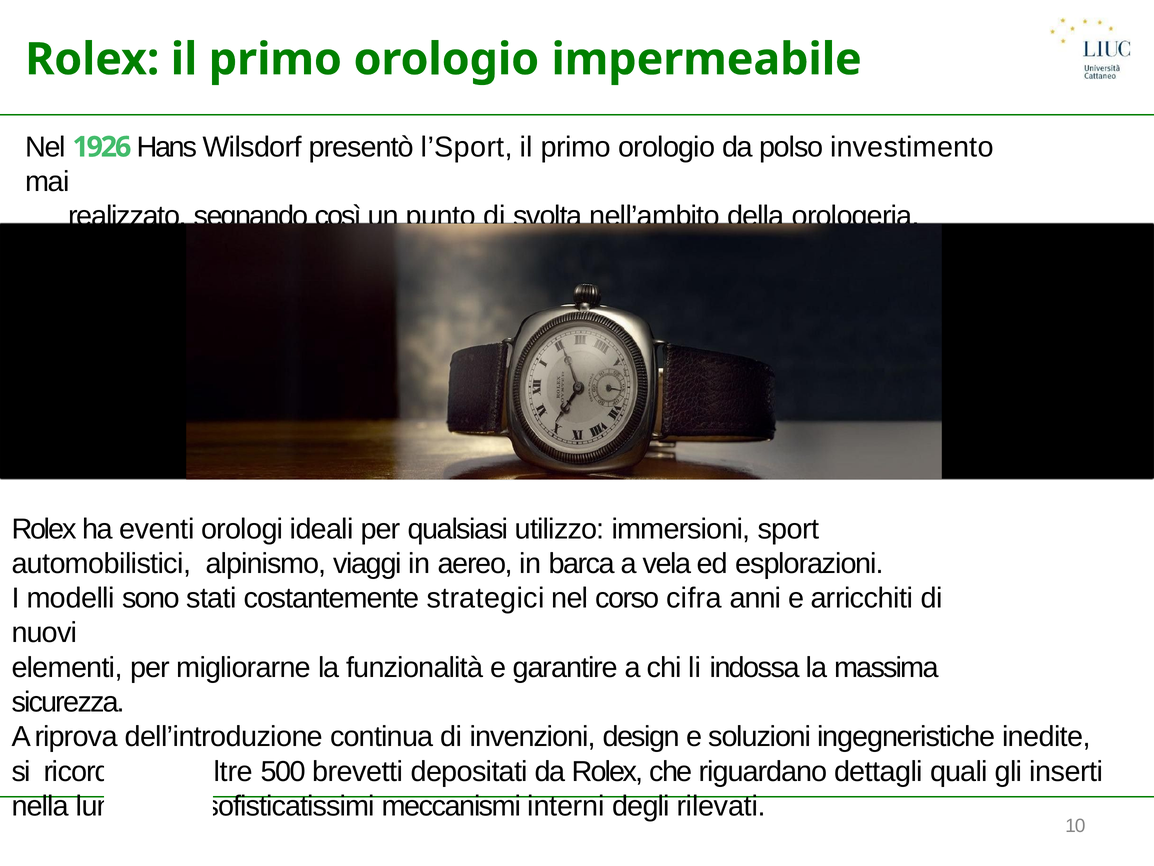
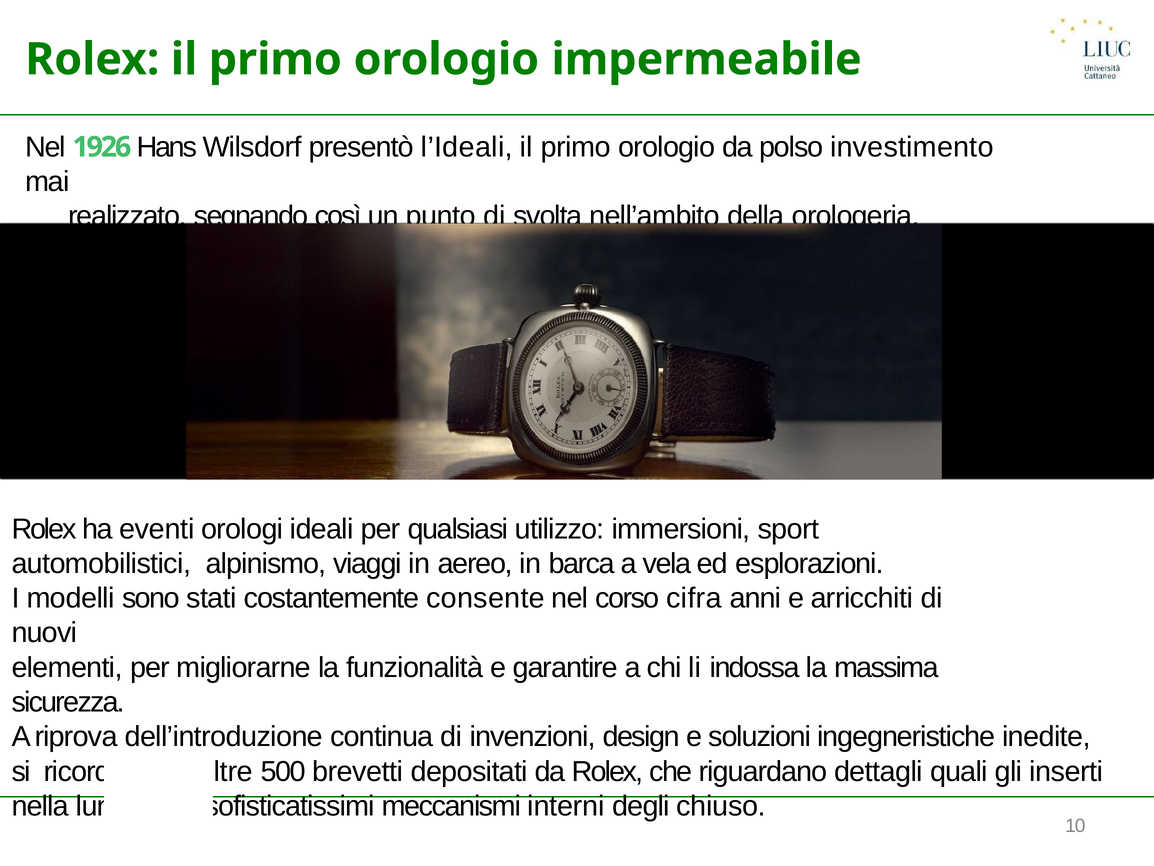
l’Sport: l’Sport -> l’Ideali
strategici: strategici -> consente
rilevati: rilevati -> chiuso
